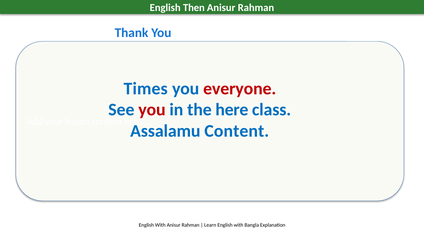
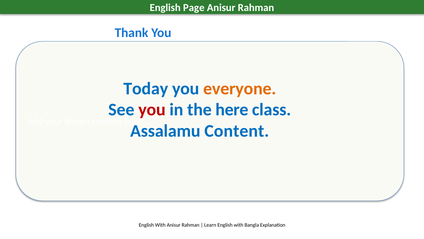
Then: Then -> Page
Times: Times -> Today
everyone colour: red -> orange
